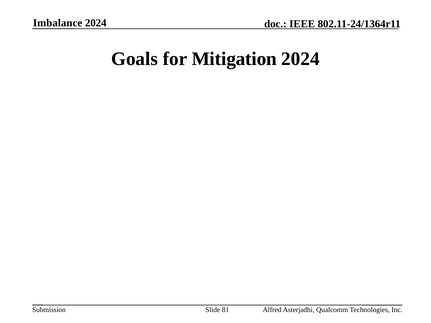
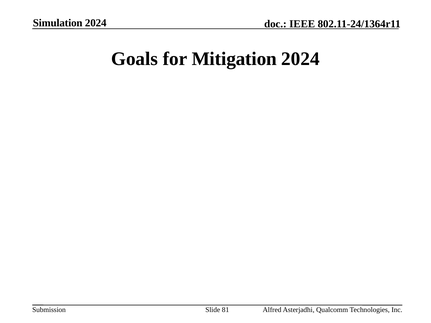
Imbalance: Imbalance -> Simulation
